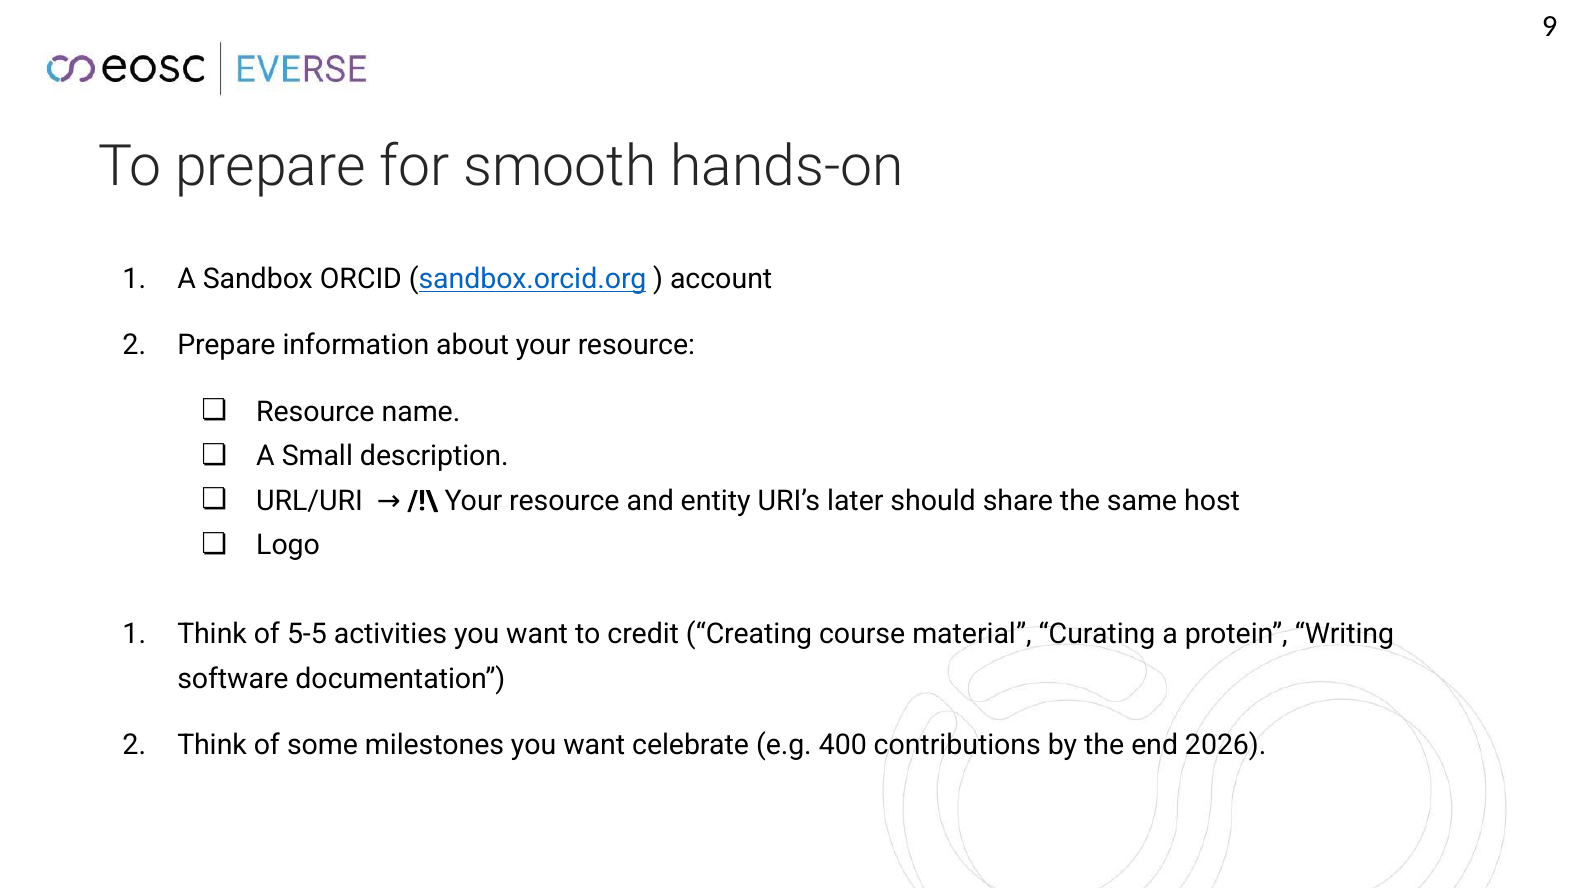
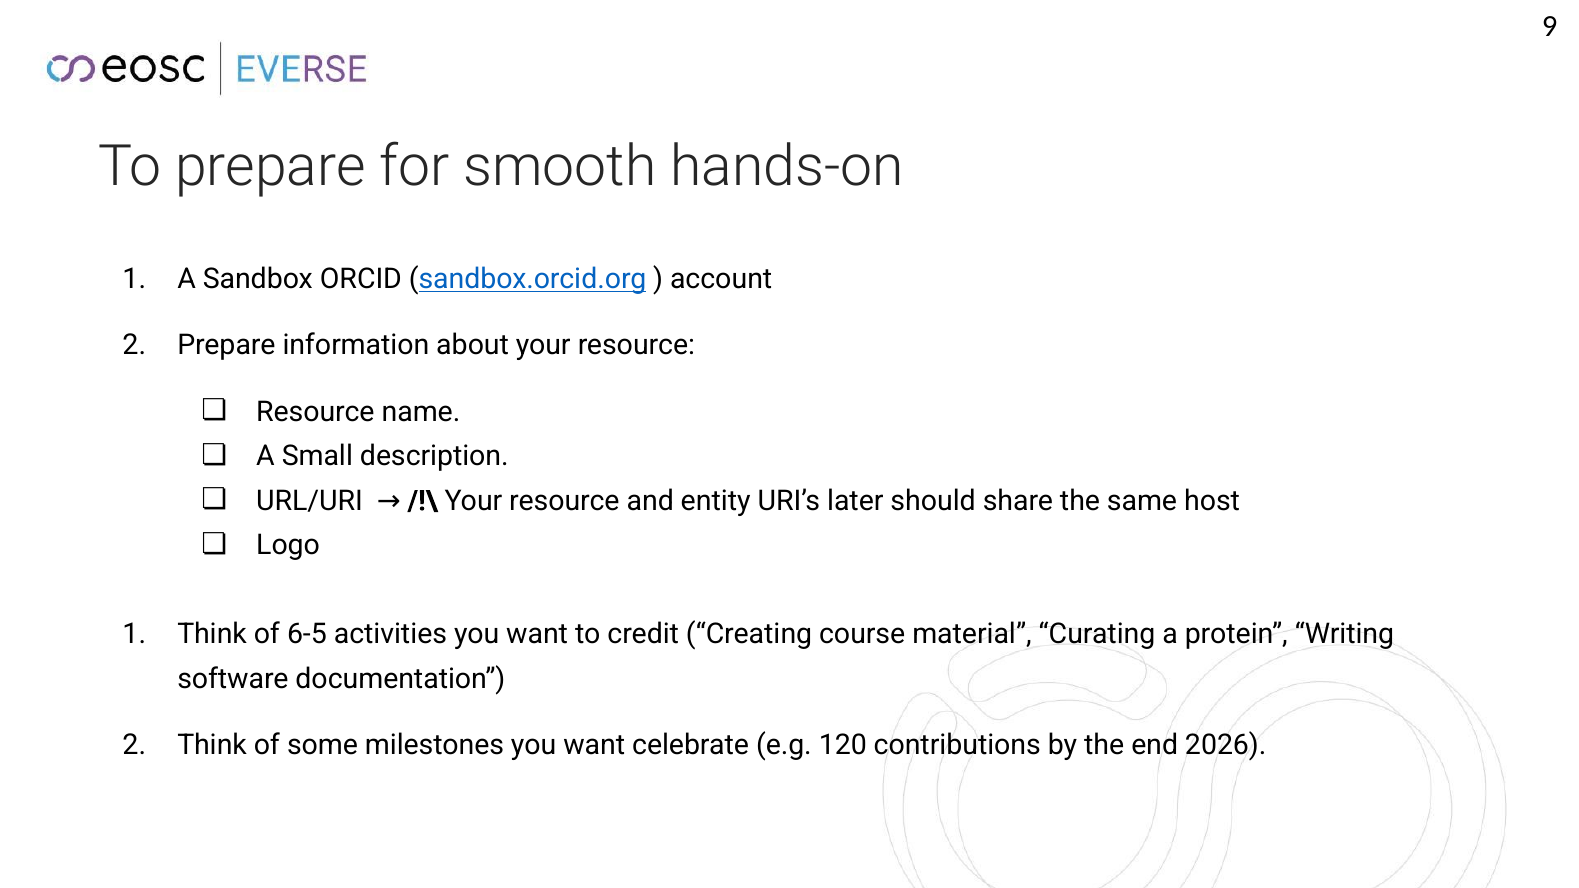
5-5: 5-5 -> 6-5
400: 400 -> 120
